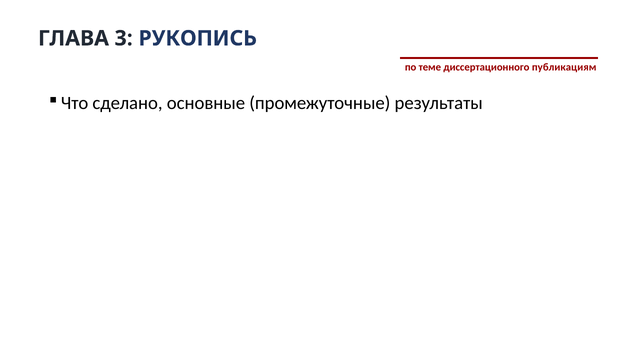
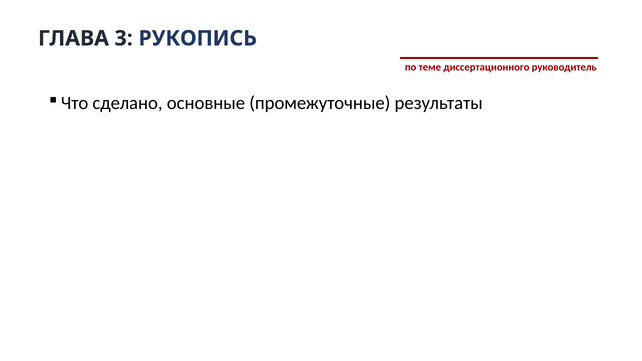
публикациям: публикациям -> руководитель
